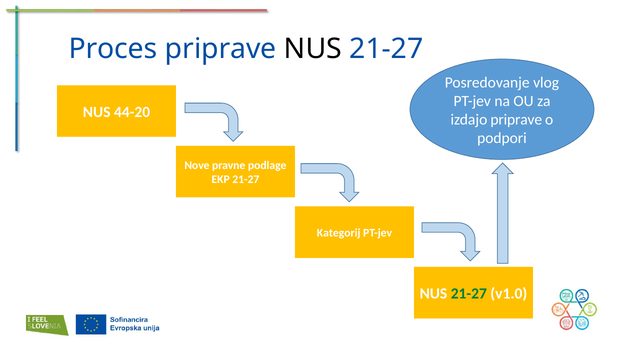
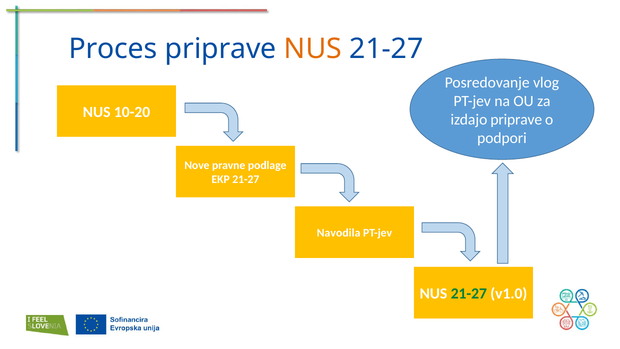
NUS at (313, 49) colour: black -> orange
44-20: 44-20 -> 10-20
Kategorij: Kategorij -> Navodila
